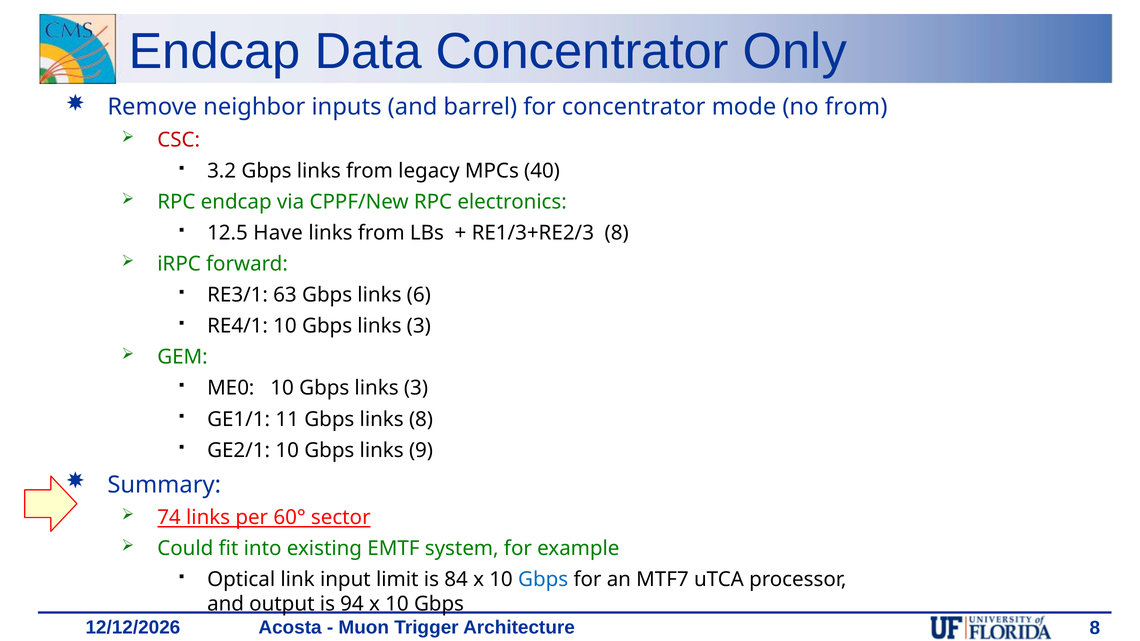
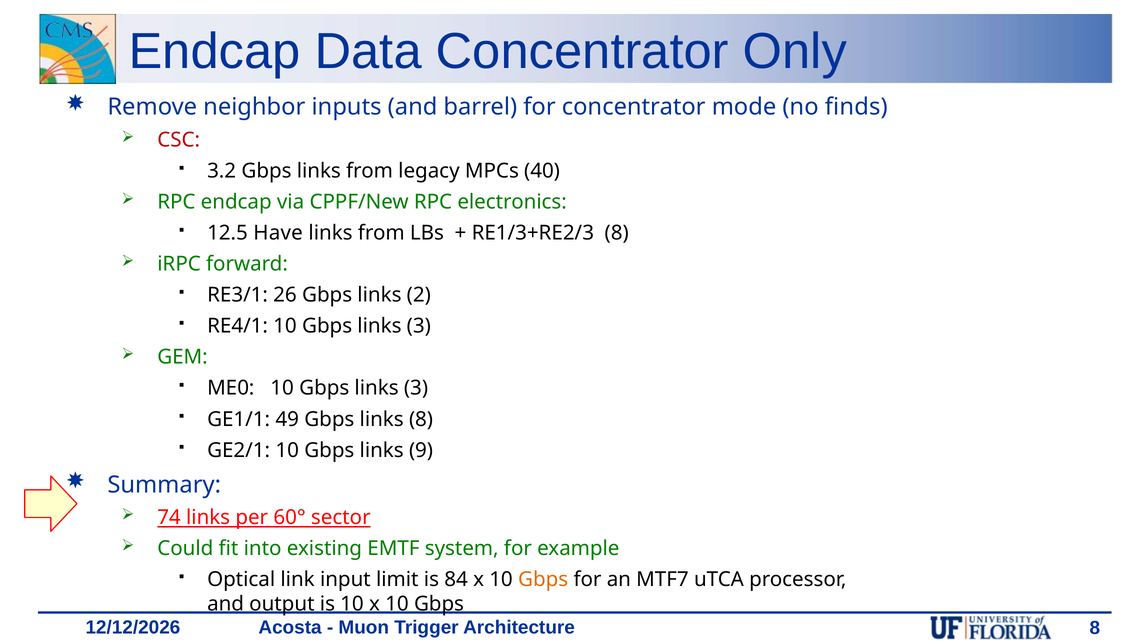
no from: from -> finds
63: 63 -> 26
6: 6 -> 2
11: 11 -> 49
Gbps at (543, 580) colour: blue -> orange
is 94: 94 -> 10
